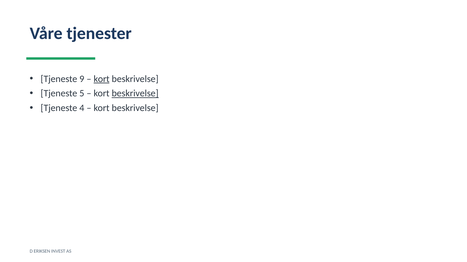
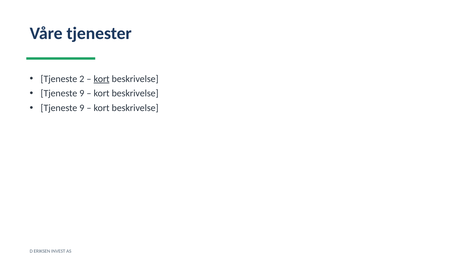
9: 9 -> 2
5 at (82, 94): 5 -> 9
beskrivelse at (135, 94) underline: present -> none
4 at (82, 108): 4 -> 9
